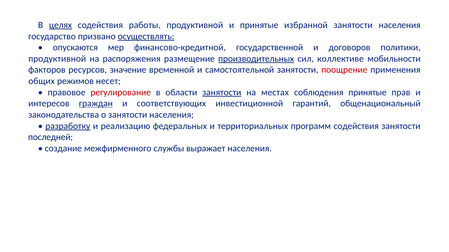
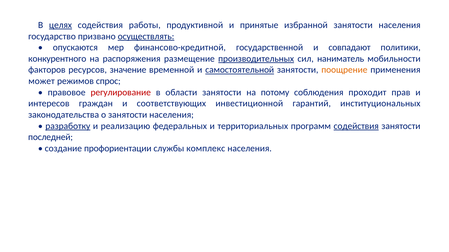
договоров: договоров -> совпадают
продуктивной at (57, 59): продуктивной -> конкурентного
коллективе: коллективе -> наниматель
самостоятельной underline: none -> present
поощрение colour: red -> orange
общих: общих -> может
несет: несет -> спрос
занятости at (222, 93) underline: present -> none
местах: местах -> потому
соблюдения принятые: принятые -> проходит
граждан underline: present -> none
общенациональный: общенациональный -> институциональных
содействия at (356, 126) underline: none -> present
межфирменного: межфирменного -> профориентации
выражает: выражает -> комплекс
